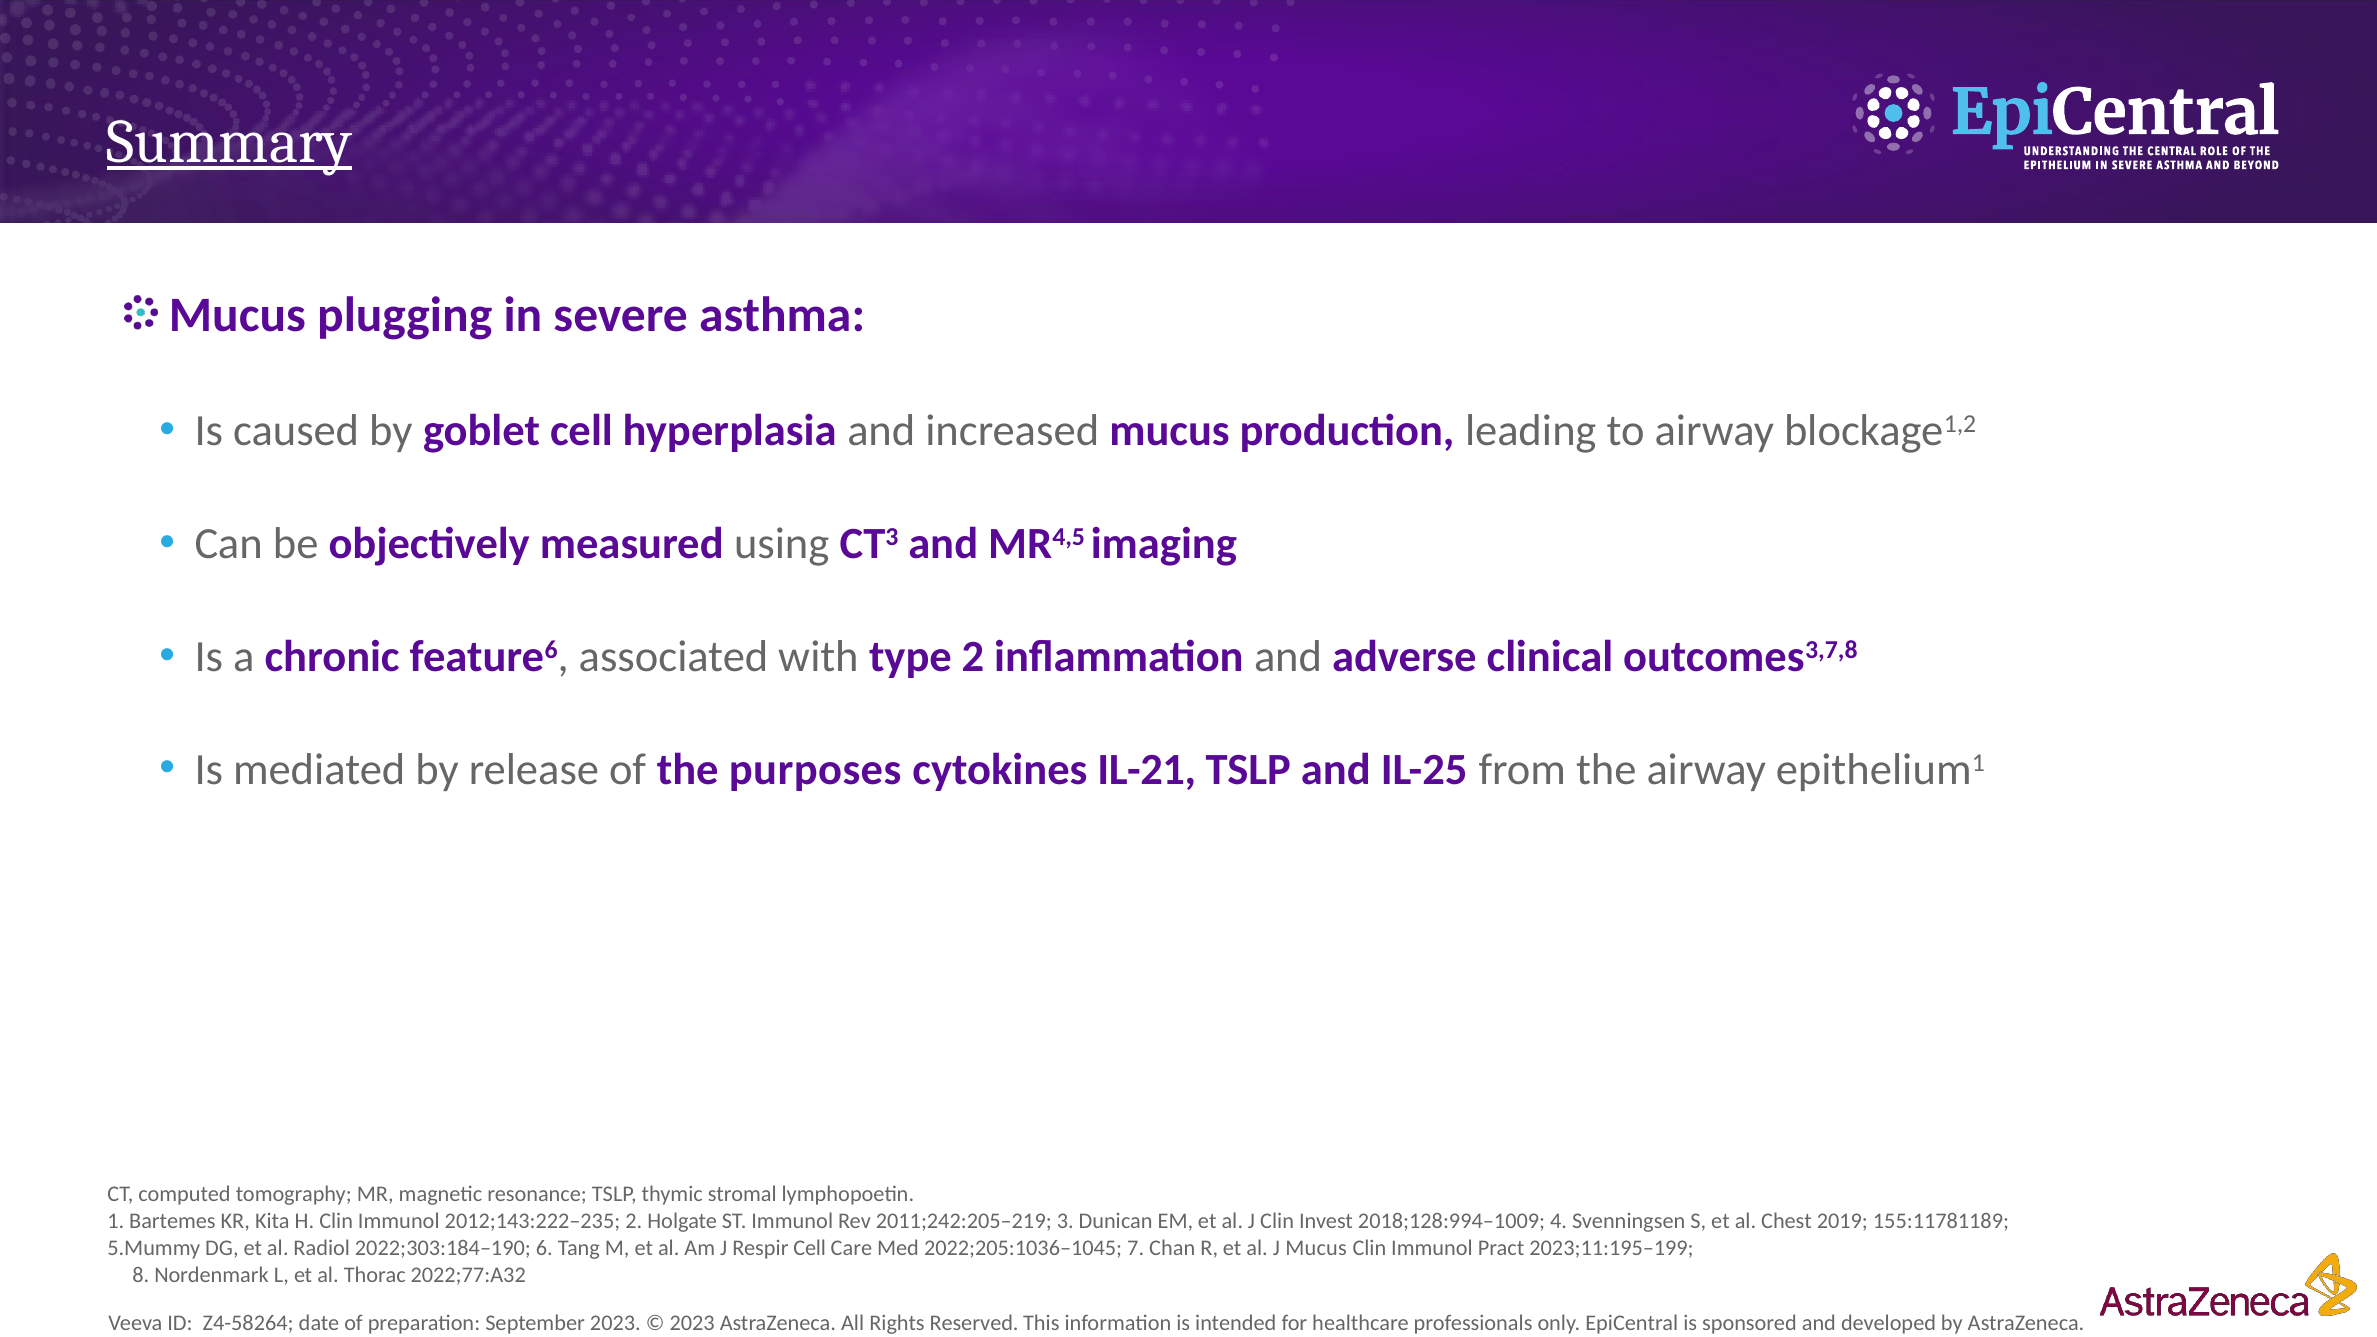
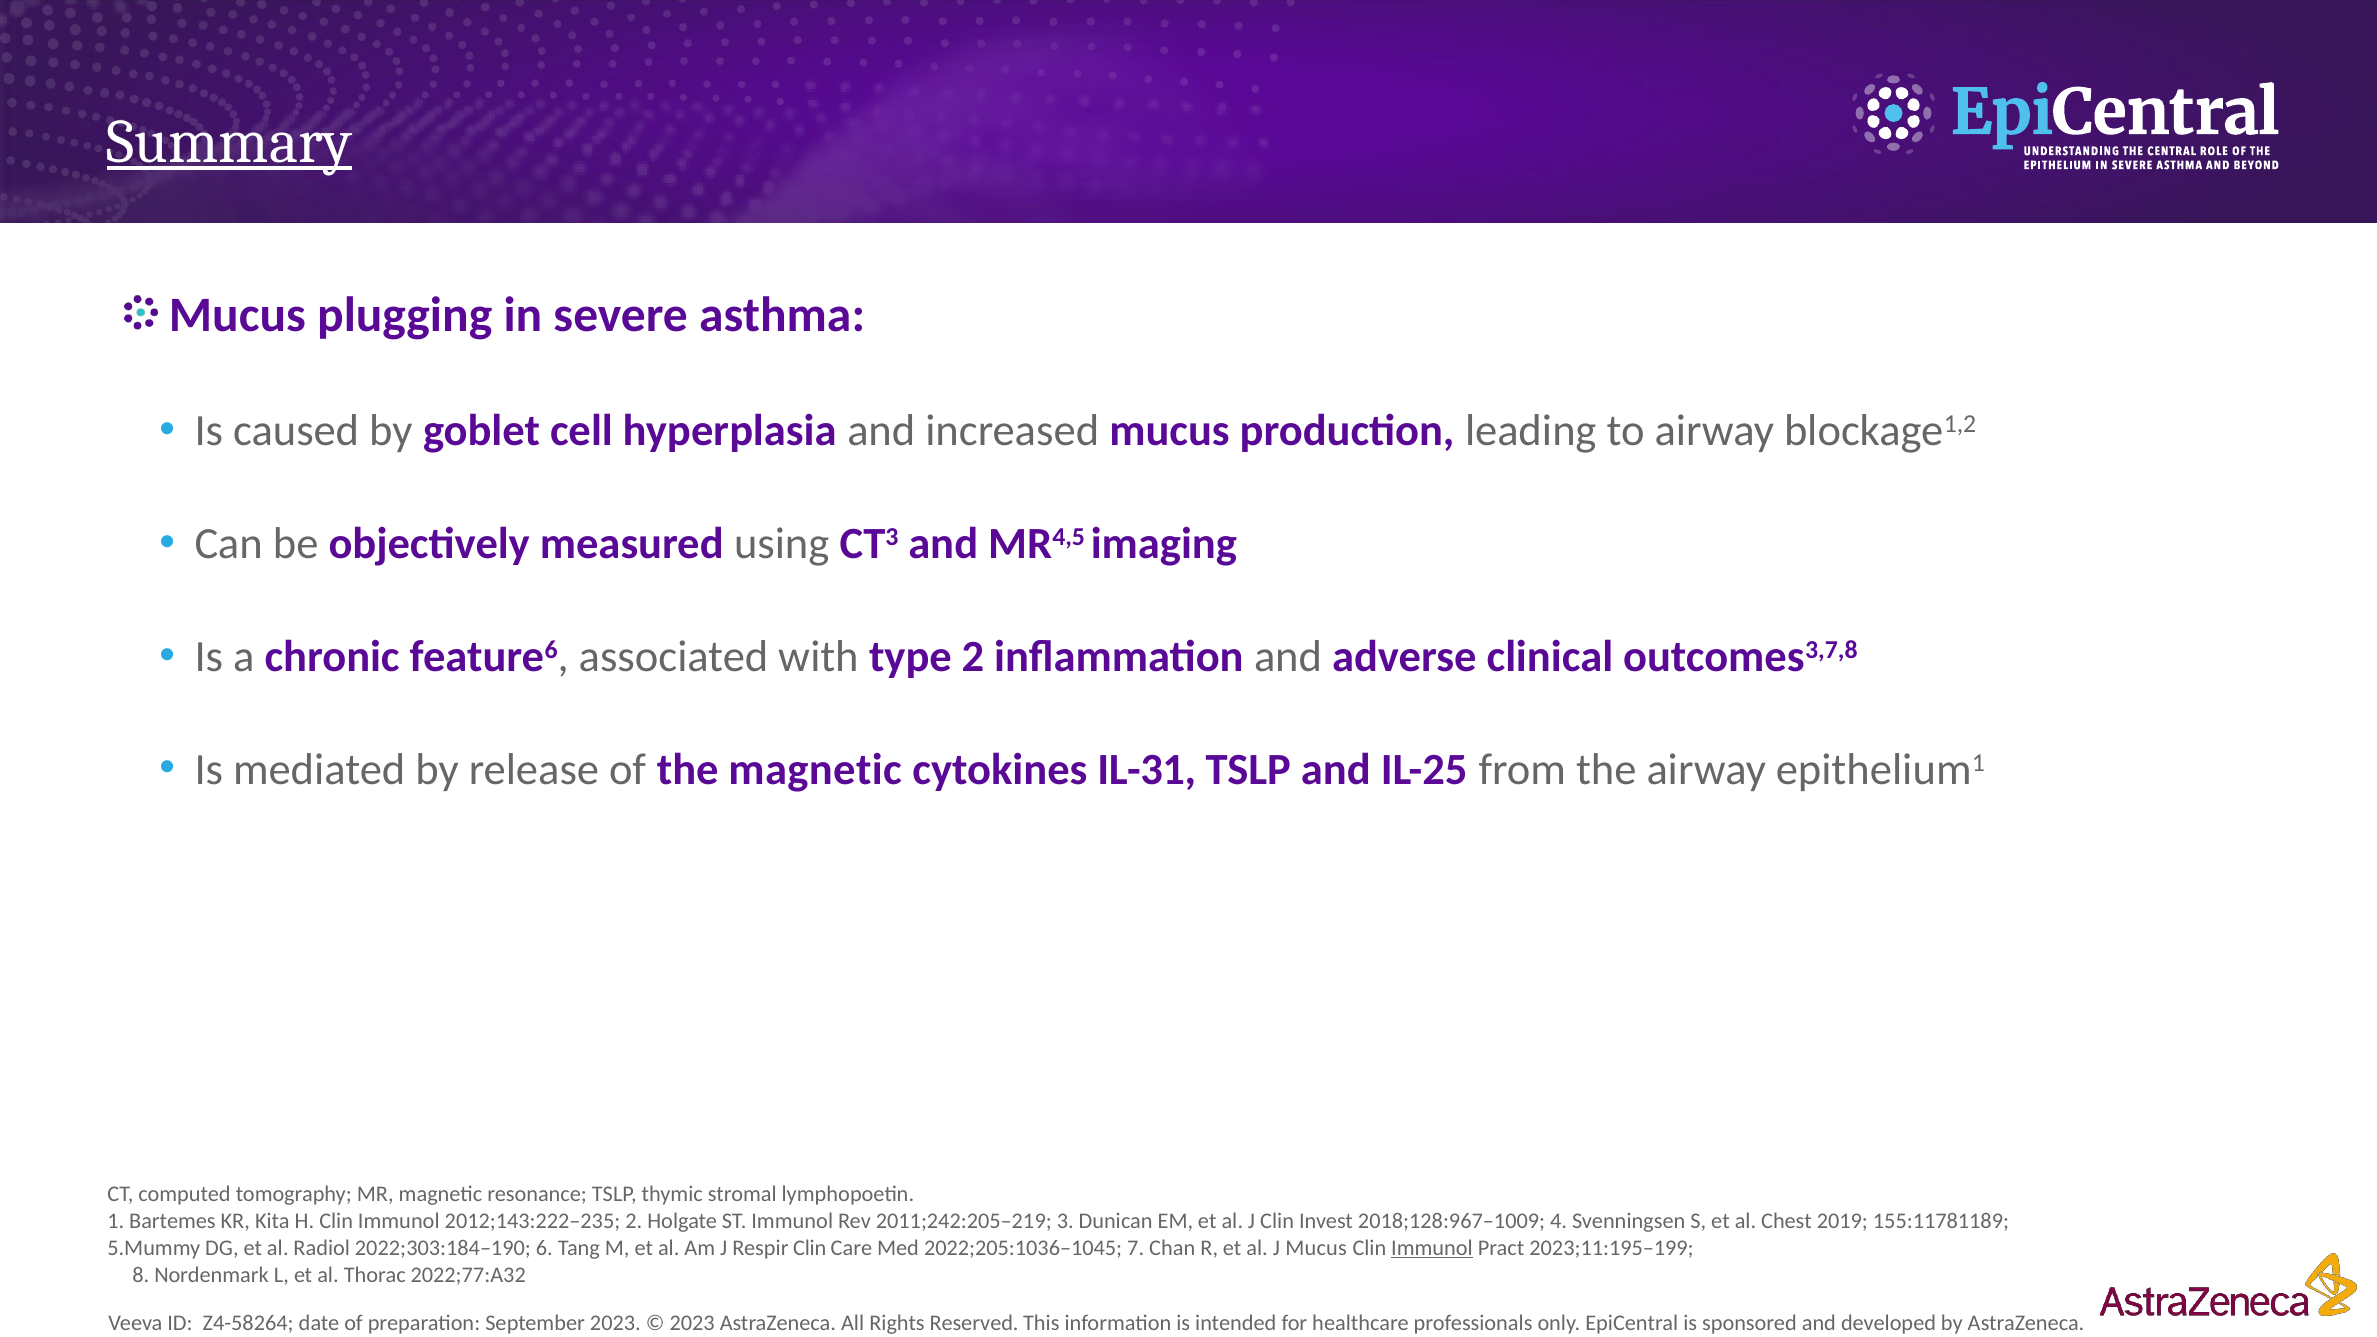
the purposes: purposes -> magnetic
IL-21: IL-21 -> IL-31
2018;128:994–1009: 2018;128:994–1009 -> 2018;128:967–1009
Respir Cell: Cell -> Clin
Immunol at (1432, 1248) underline: none -> present
